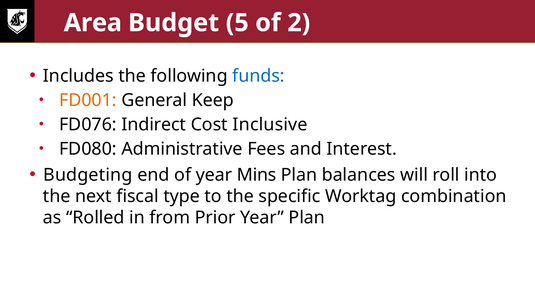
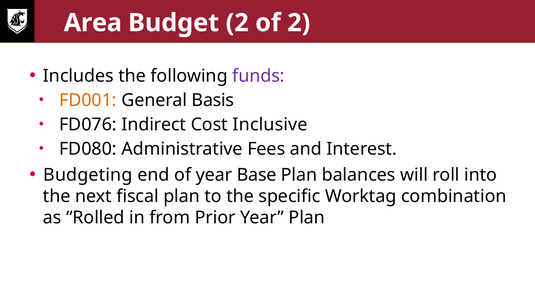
Budget 5: 5 -> 2
funds colour: blue -> purple
Keep: Keep -> Basis
Mins: Mins -> Base
fiscal type: type -> plan
